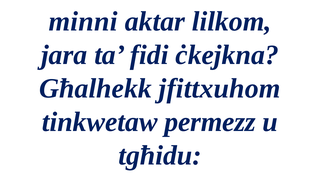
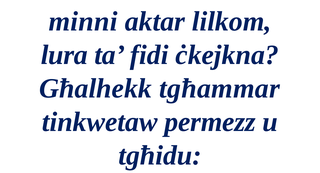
jara: jara -> lura
jfittxuhom: jfittxuhom -> tgħammar
